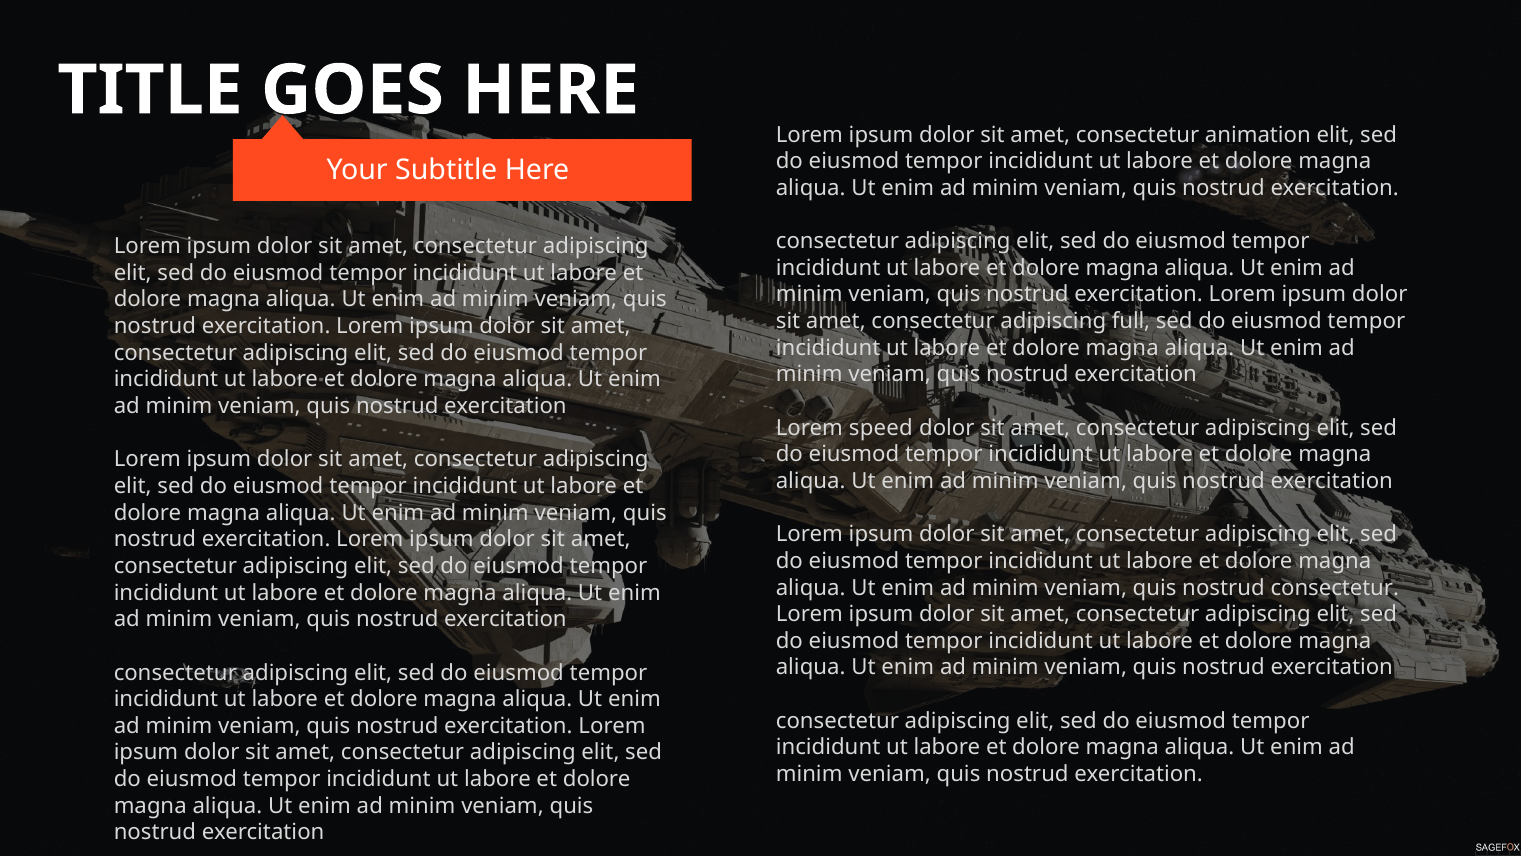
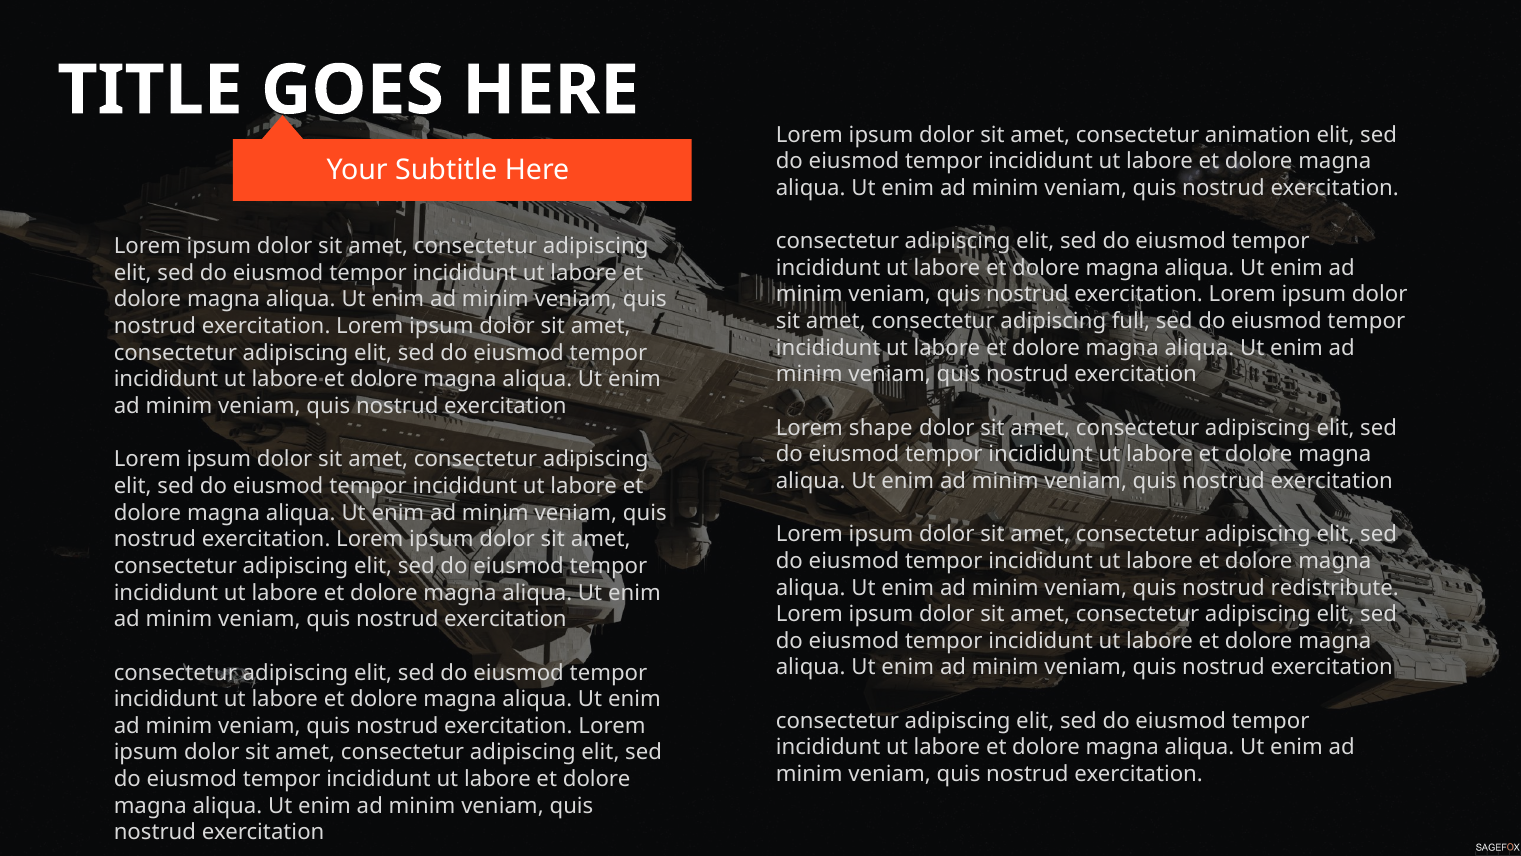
speed: speed -> shape
nostrud consectetur: consectetur -> redistribute
